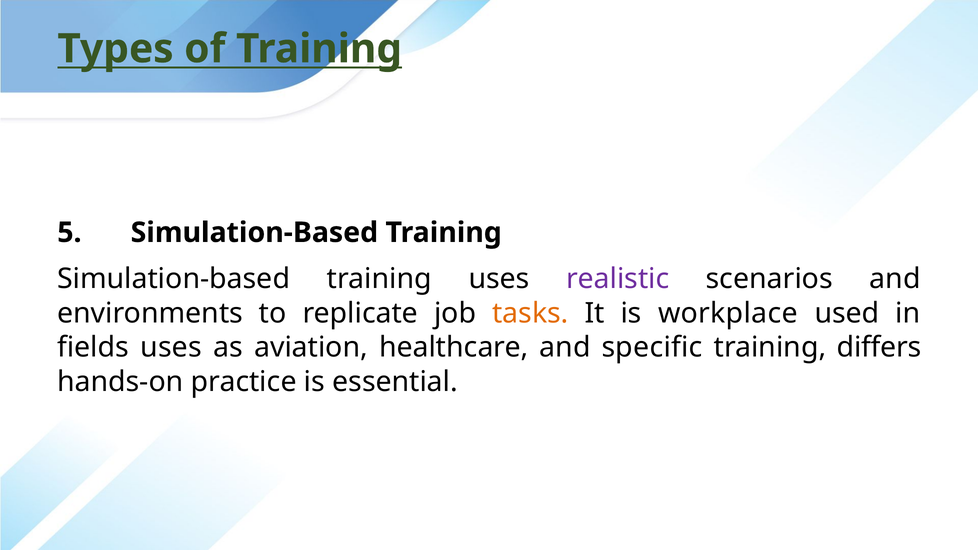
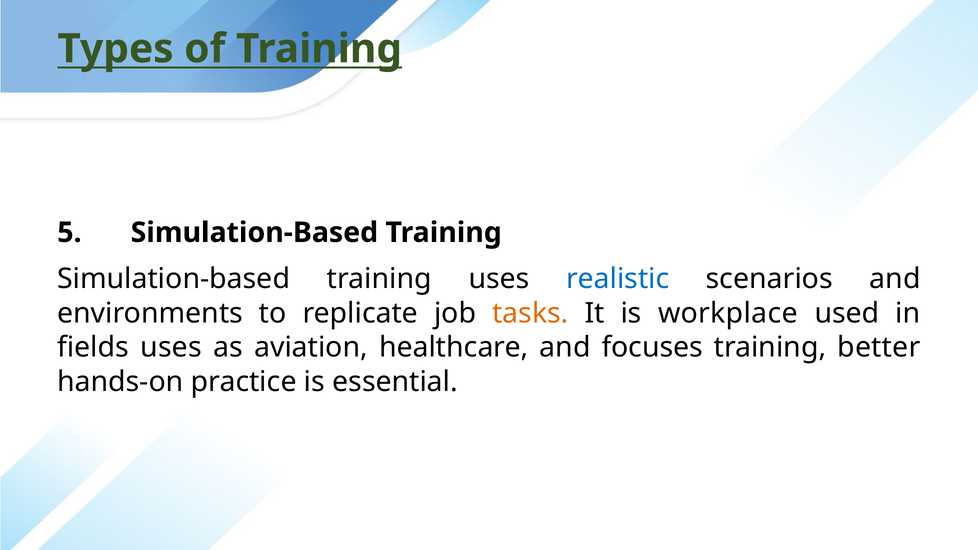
realistic colour: purple -> blue
specific: specific -> focuses
differs: differs -> better
